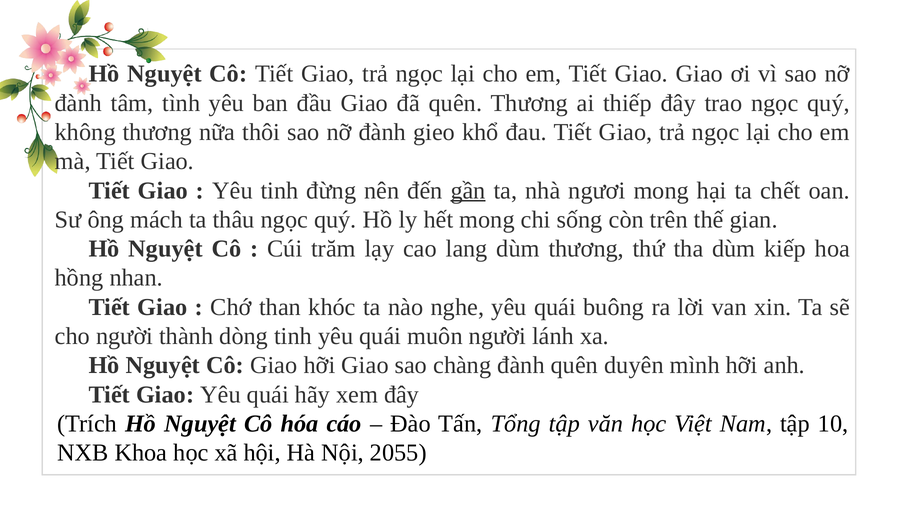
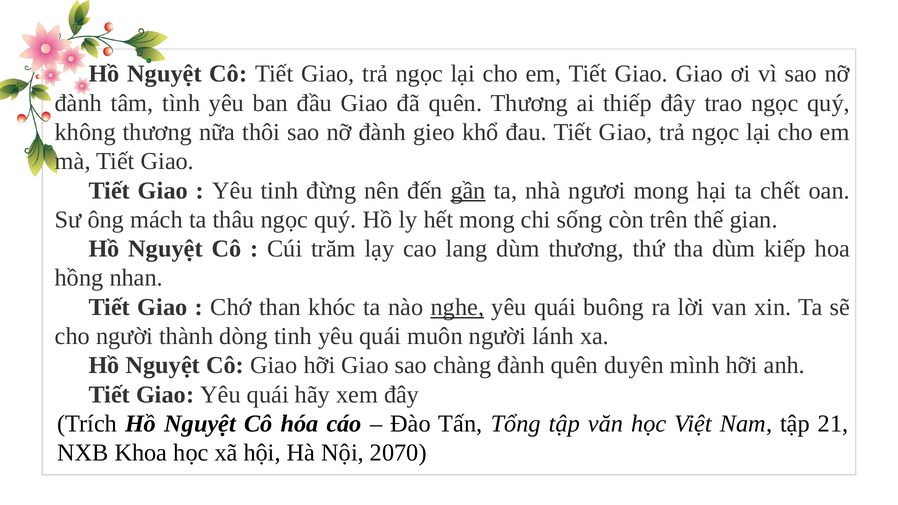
nghe underline: none -> present
10: 10 -> 21
2055: 2055 -> 2070
